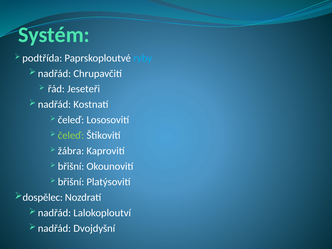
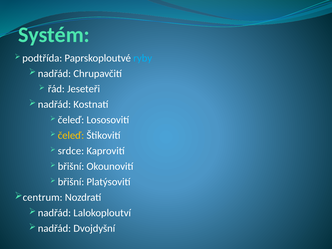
čeleď at (71, 135) colour: light green -> yellow
žábra: žábra -> srdce
dospělec: dospělec -> centrum
